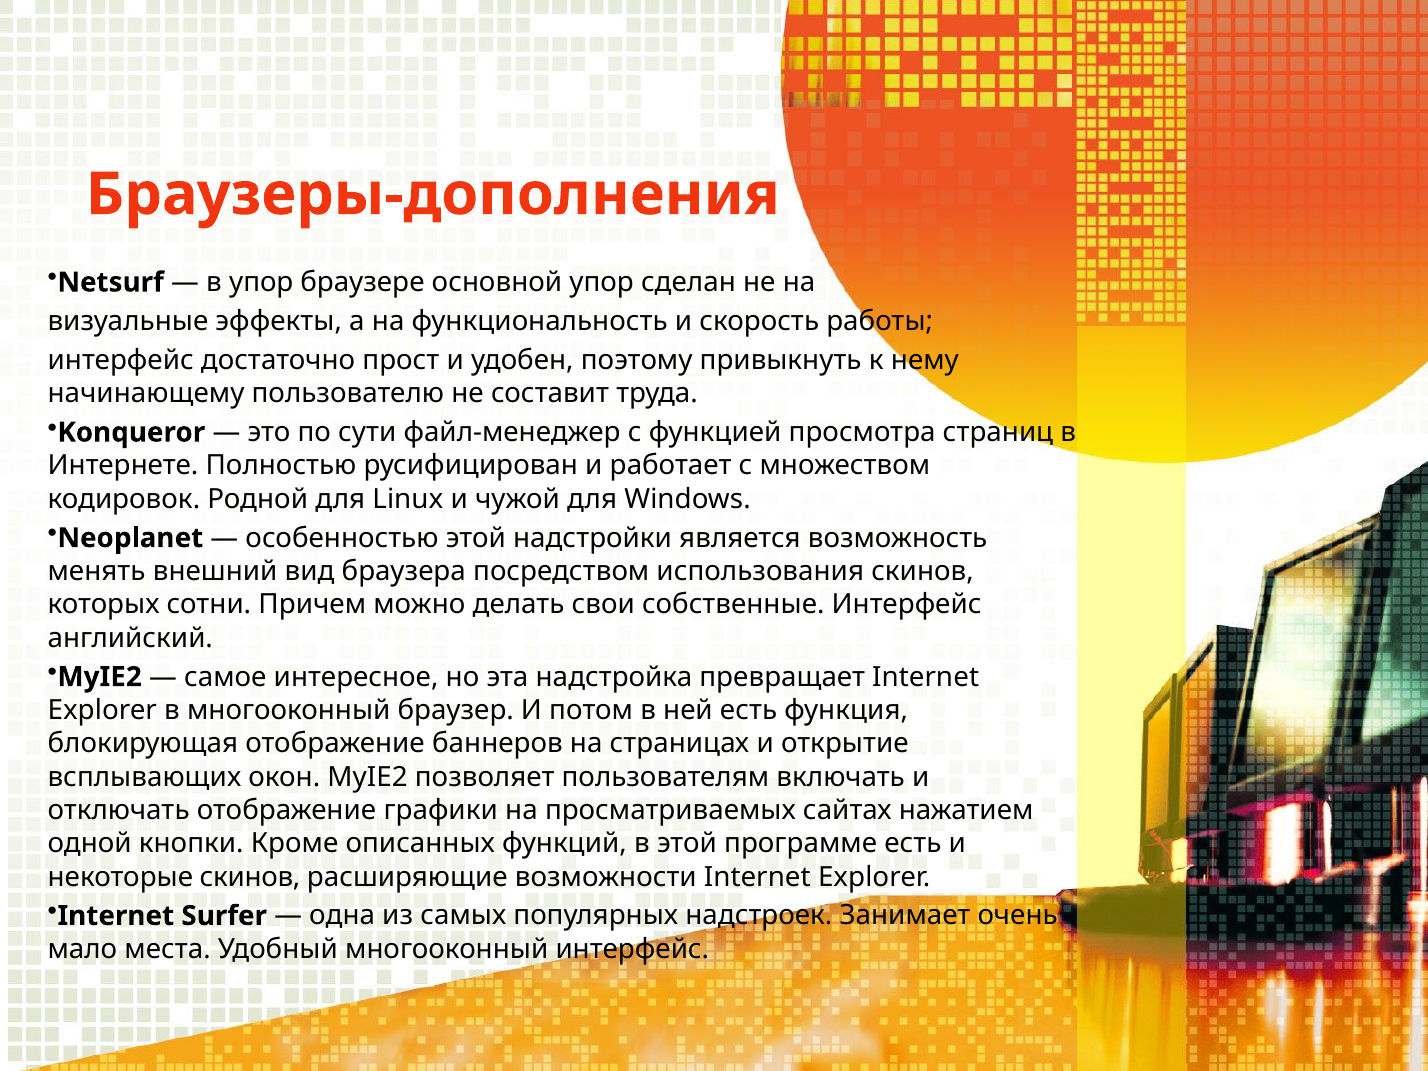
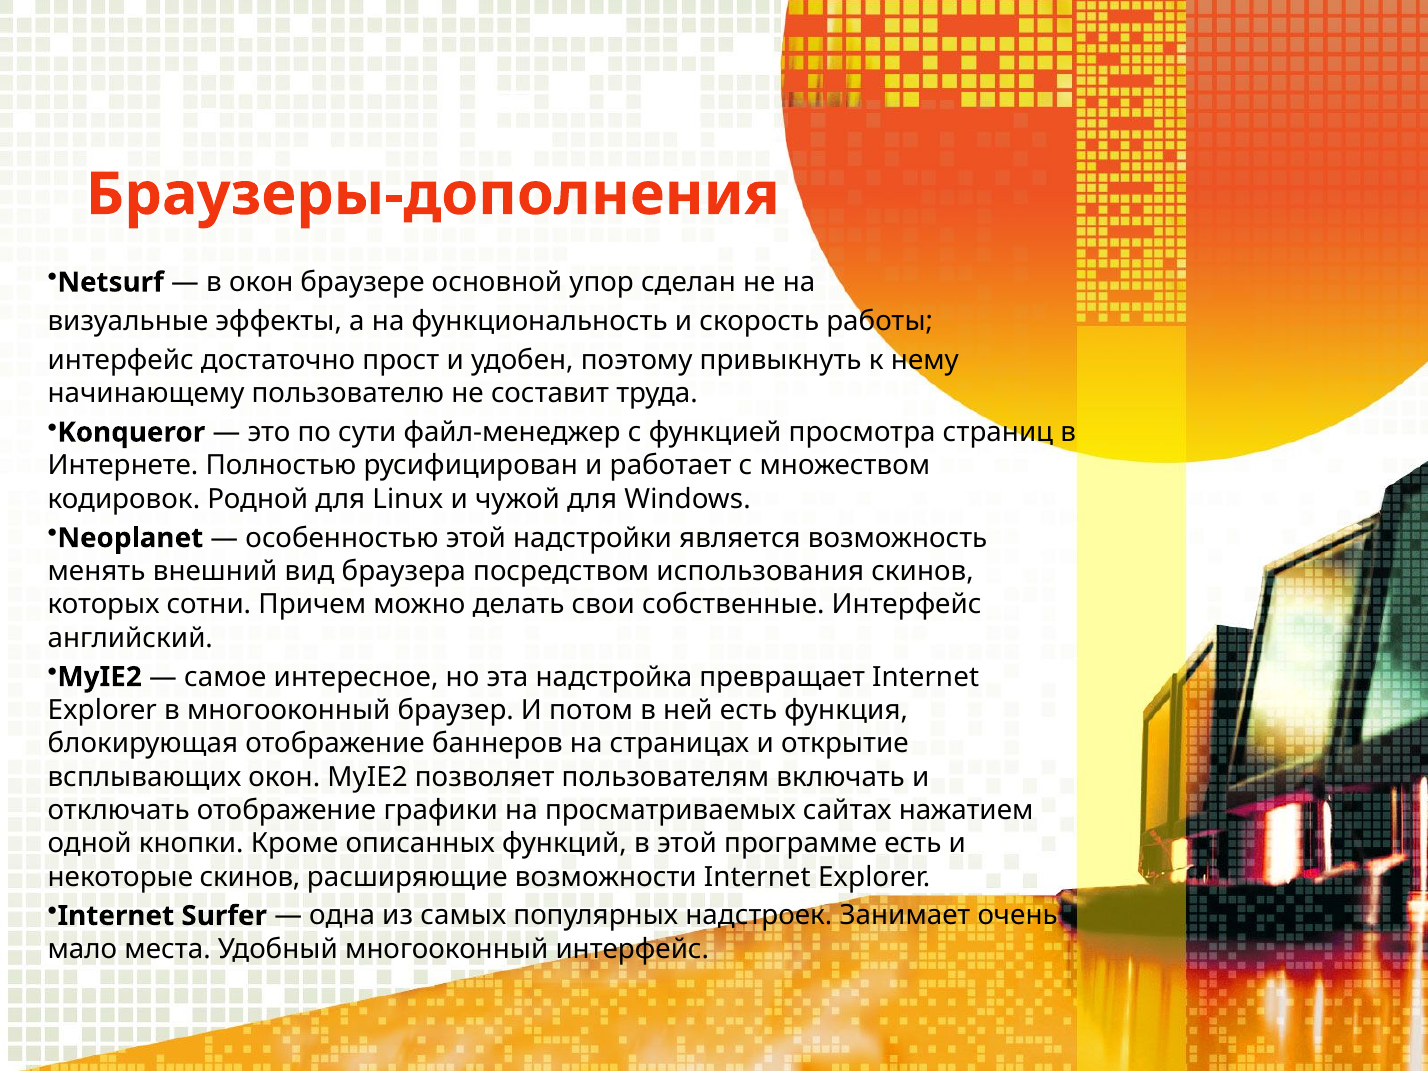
в упор: упор -> окон
